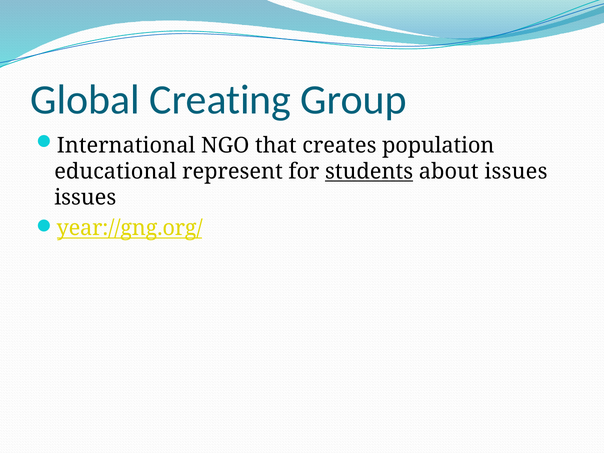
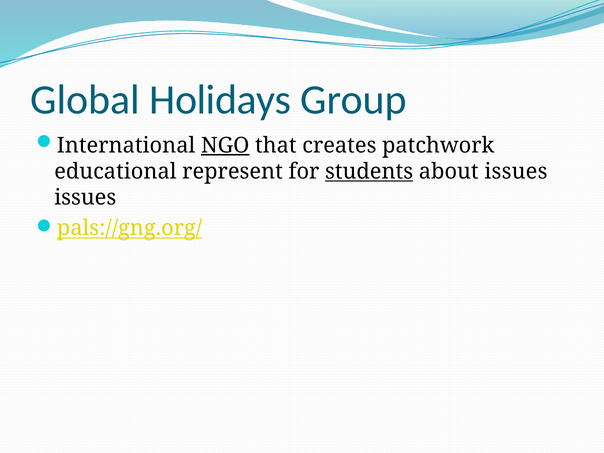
Creating: Creating -> Holidays
NGO underline: none -> present
population: population -> patchwork
year://gng.org/: year://gng.org/ -> pals://gng.org/
